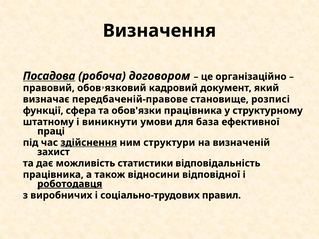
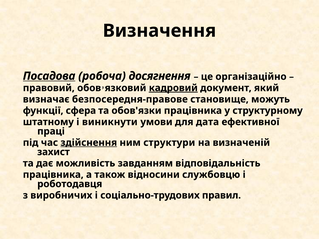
договором: договором -> досягнення
кадровий underline: none -> present
передбаченій-правове: передбаченій-правове -> безпосередня-правове
розписі: розписі -> можуть
база: база -> дата
статистики: статистики -> завданням
відповідної: відповідної -> службовцю
роботодавця underline: present -> none
